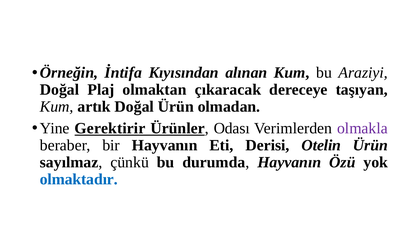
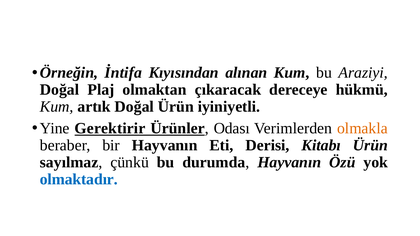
taşıyan: taşıyan -> hükmü
olmadan: olmadan -> iyiniyetli
olmakla colour: purple -> orange
Otelin: Otelin -> Kitabı
